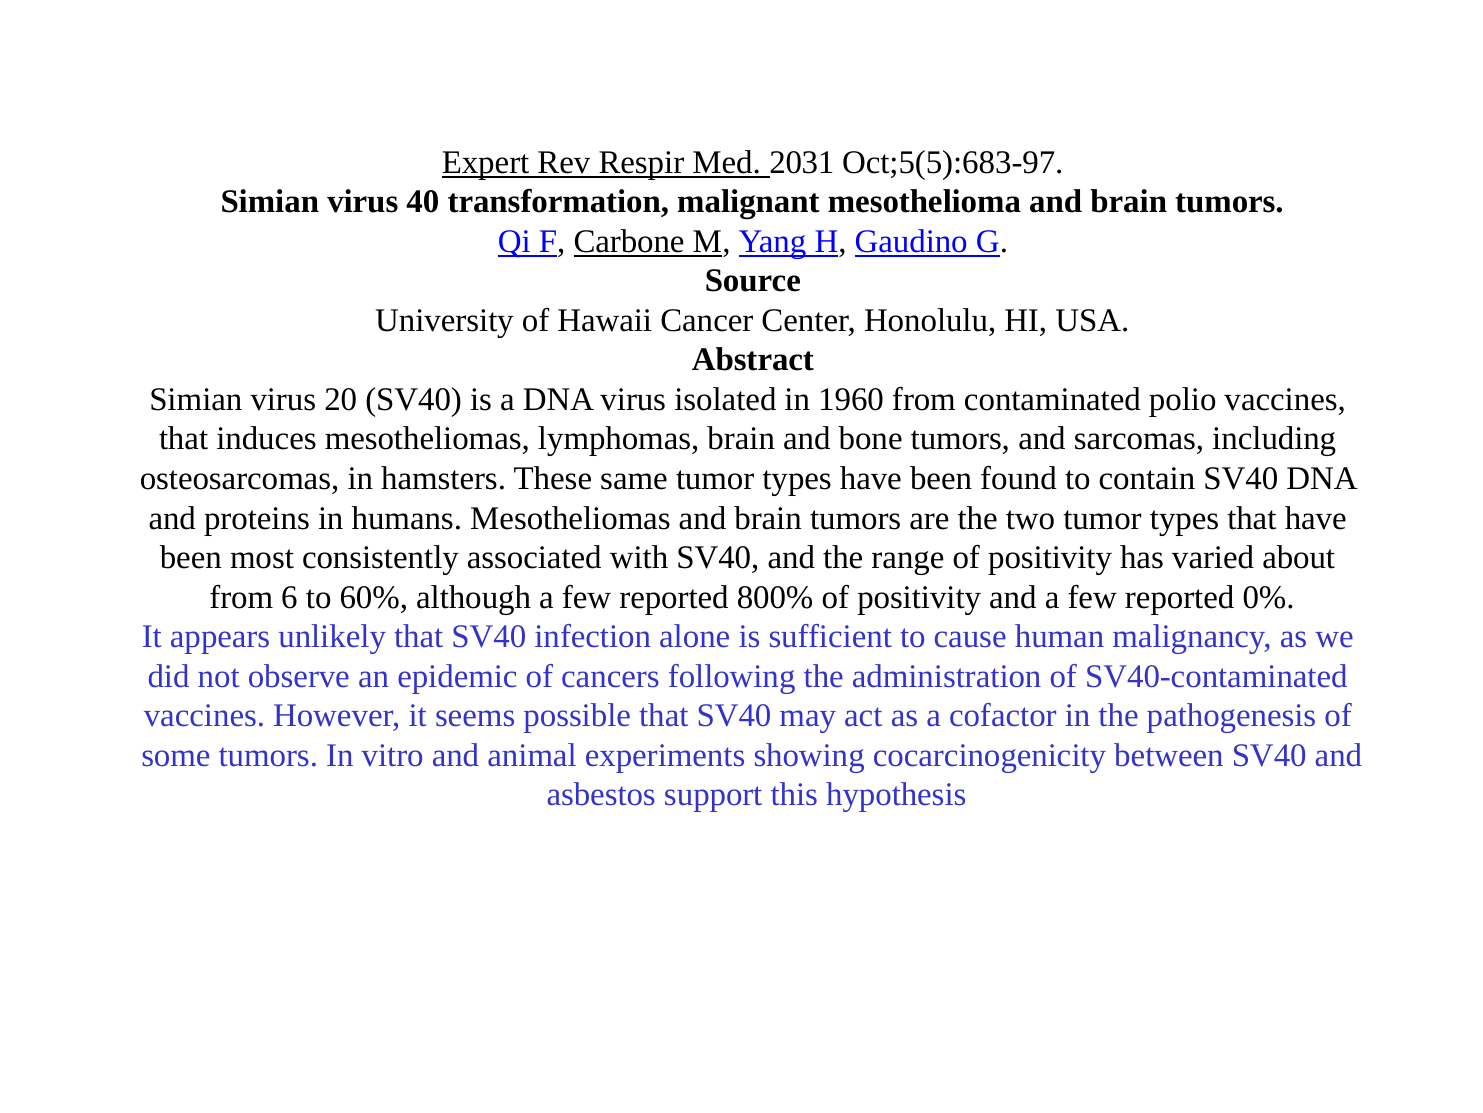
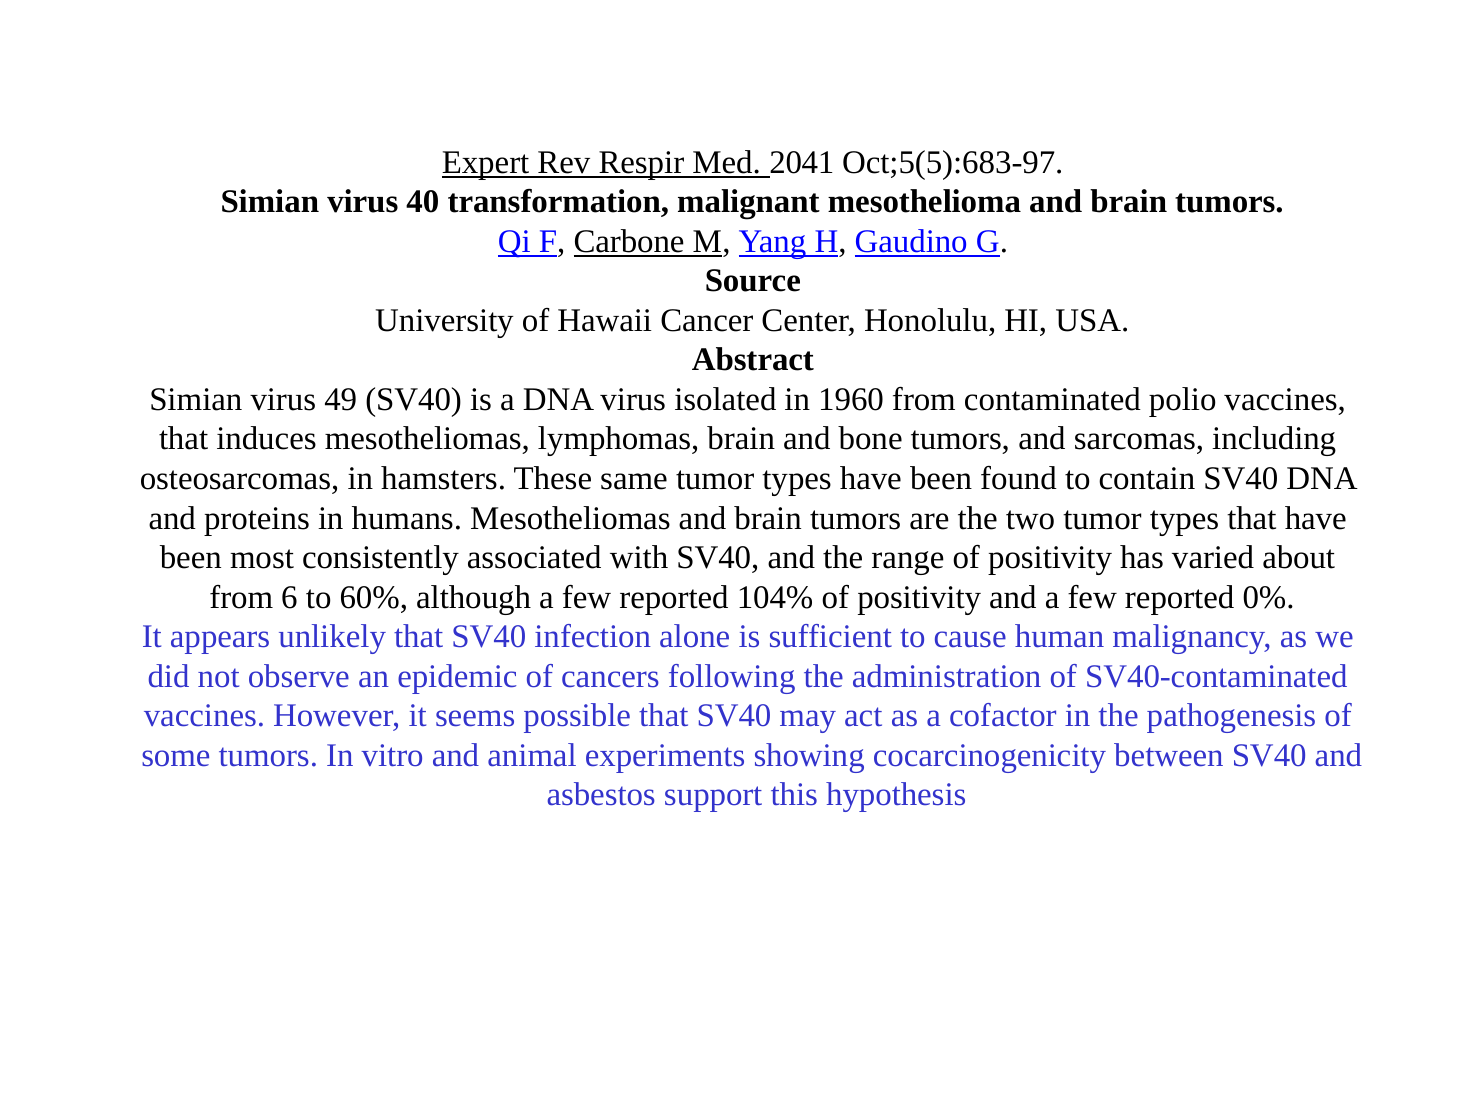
2031: 2031 -> 2041
20: 20 -> 49
800%: 800% -> 104%
